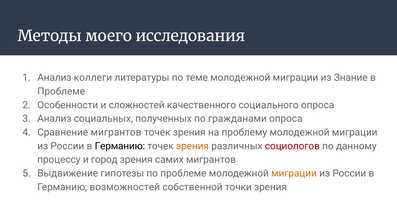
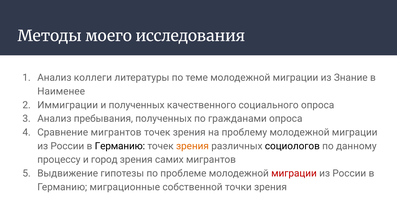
Проблеме at (61, 91): Проблеме -> Наименее
Особенности: Особенности -> Иммиграции
и сложностей: сложностей -> полученных
социальных: социальных -> пребывания
социологов colour: red -> black
миграции at (294, 174) colour: orange -> red
возможностей: возможностей -> миграционные
